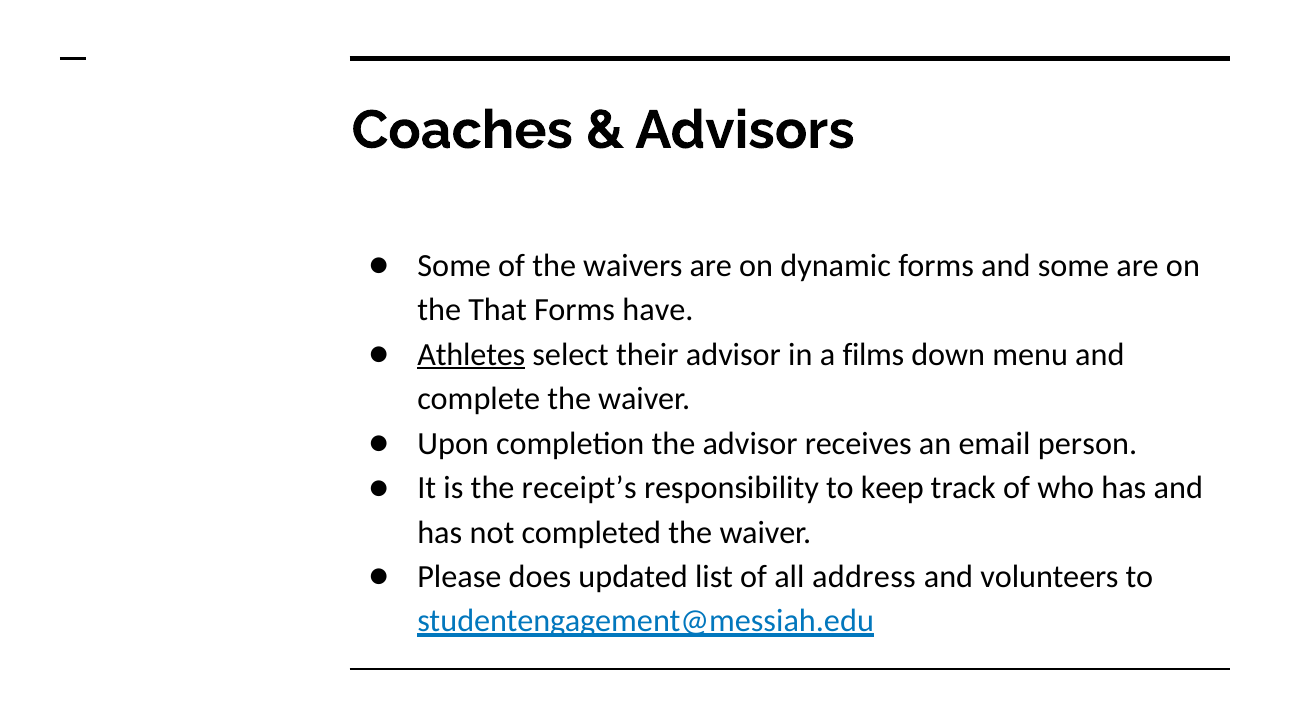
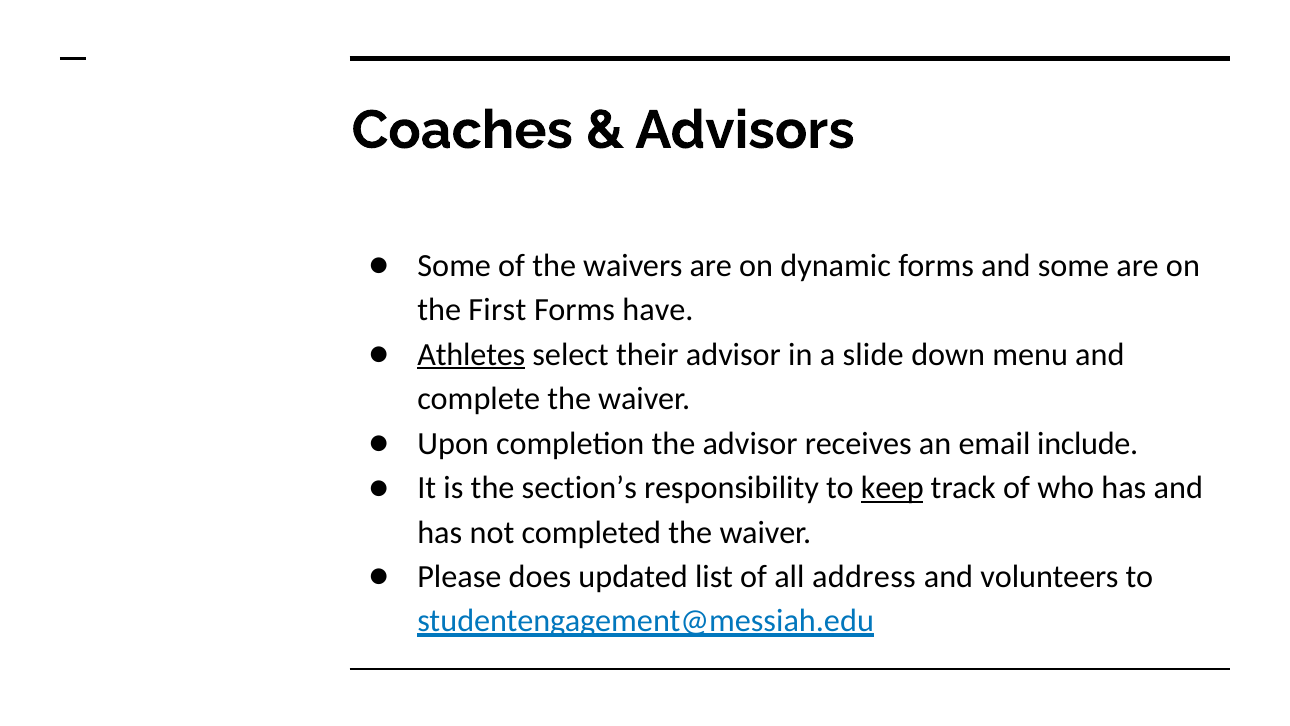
That: That -> First
films: films -> slide
person: person -> include
receipt’s: receipt’s -> section’s
keep underline: none -> present
